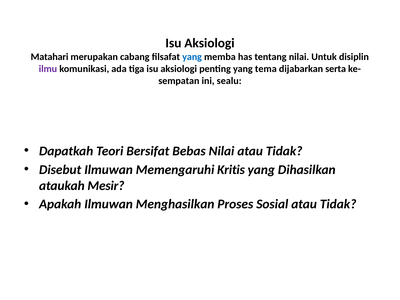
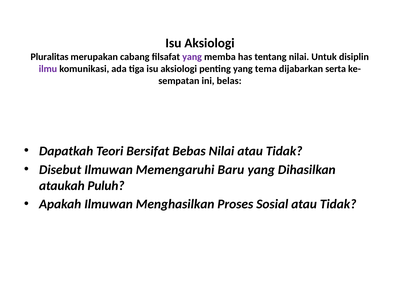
Matahari: Matahari -> Pluralitas
yang at (192, 57) colour: blue -> purple
sealu: sealu -> belas
Kritis: Kritis -> Baru
Mesir: Mesir -> Puluh
